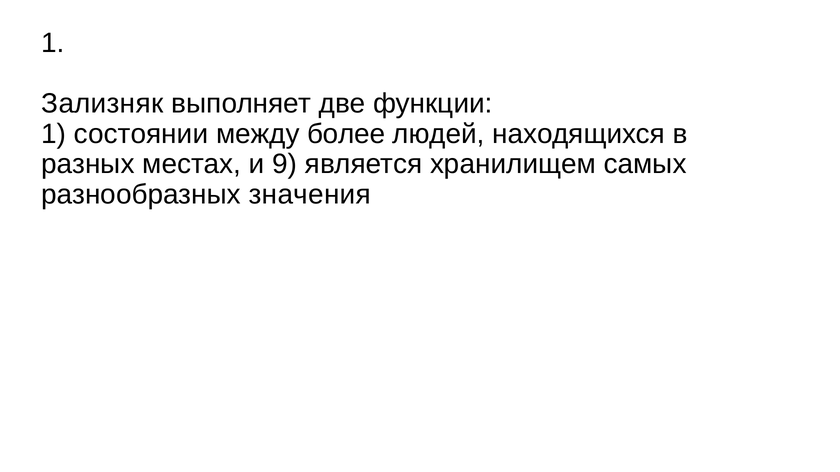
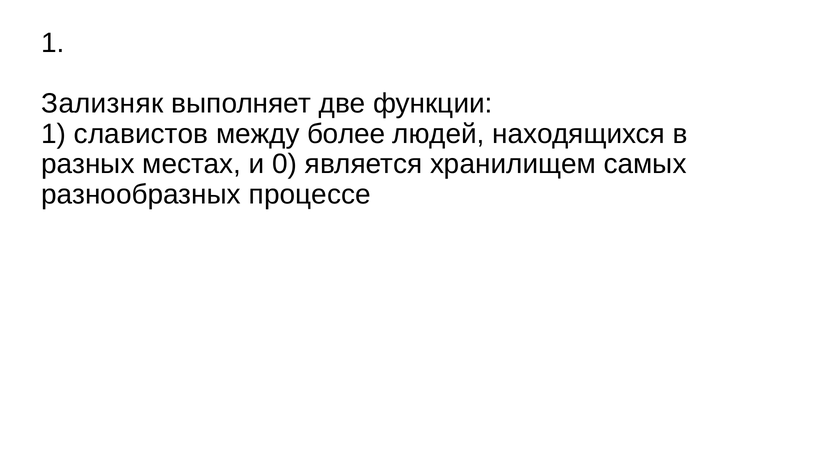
состоянии: состоянии -> славистов
9: 9 -> 0
значения: значения -> процессе
